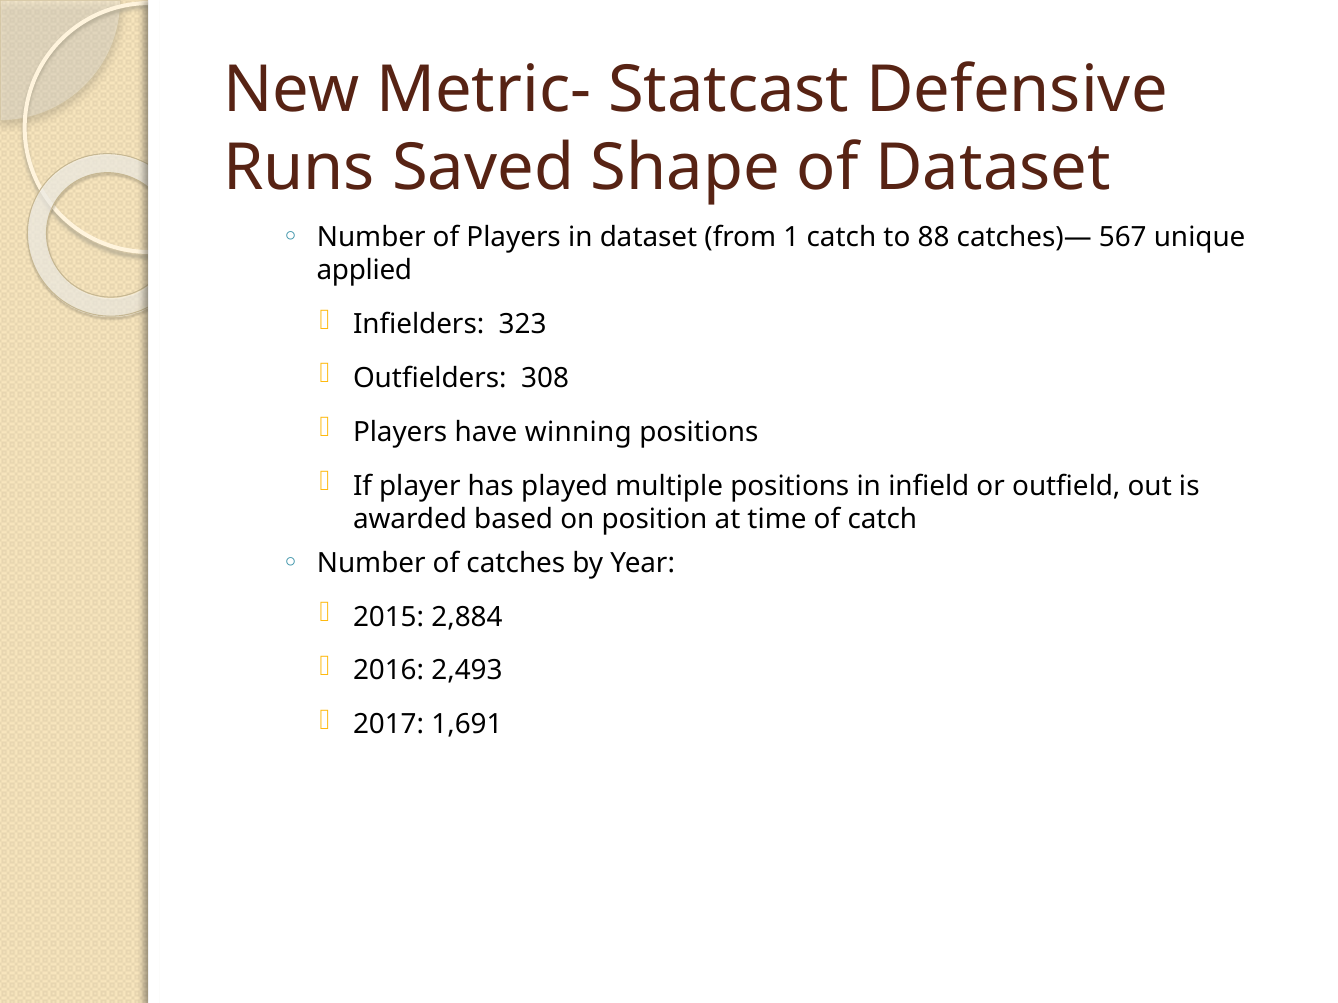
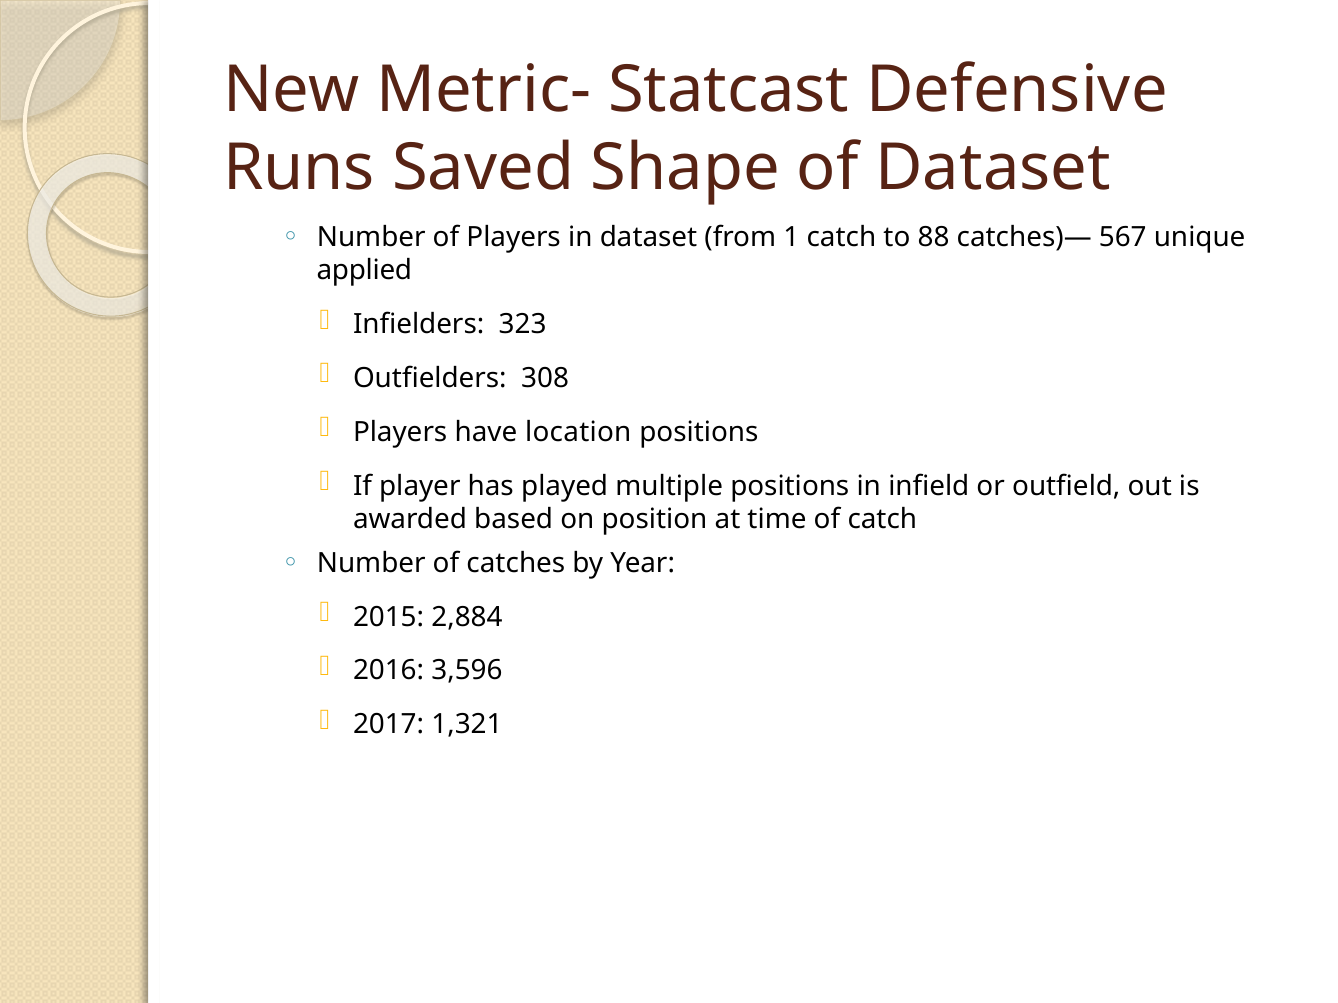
winning: winning -> location
2,493: 2,493 -> 3,596
1,691: 1,691 -> 1,321
